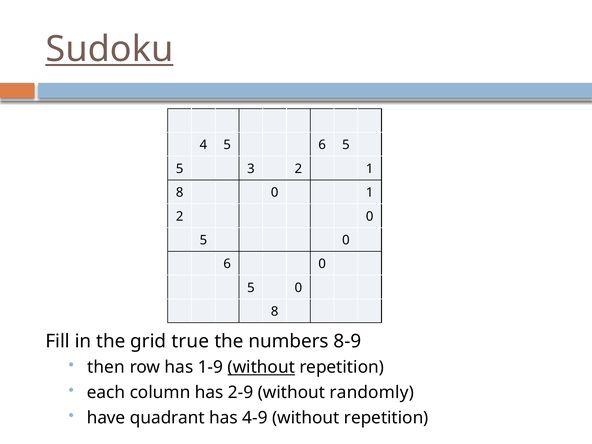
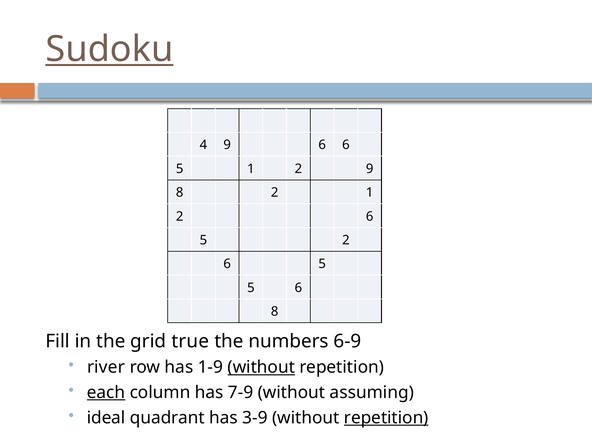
4 5: 5 -> 9
6 5: 5 -> 6
5 3: 3 -> 1
2 1: 1 -> 9
8 0: 0 -> 2
0 at (370, 216): 0 -> 6
0 at (346, 240): 0 -> 2
0 at (322, 264): 0 -> 5
0 at (298, 288): 0 -> 6
8-9: 8-9 -> 6-9
then: then -> river
each underline: none -> present
2-9: 2-9 -> 7-9
randomly: randomly -> assuming
have: have -> ideal
4-9: 4-9 -> 3-9
repetition at (386, 418) underline: none -> present
